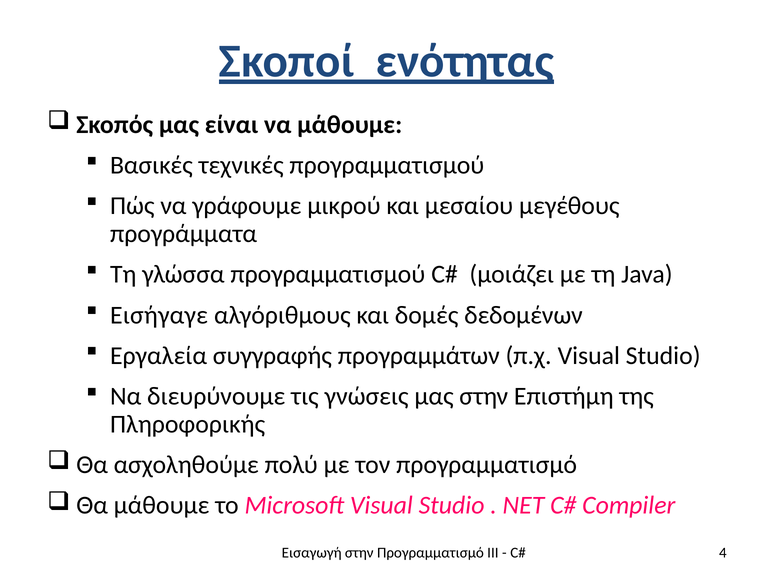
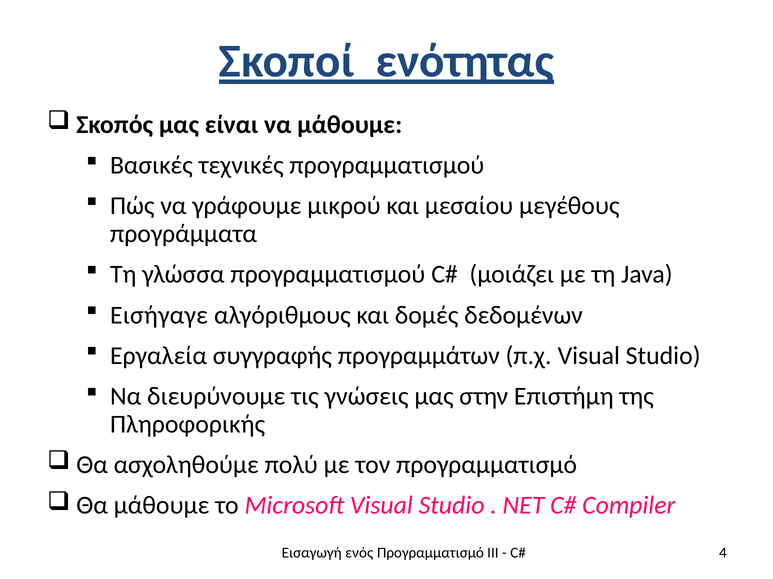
Εισαγωγή στην: στην -> ενός
